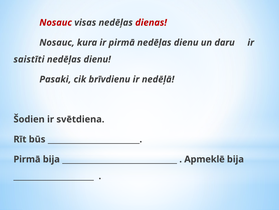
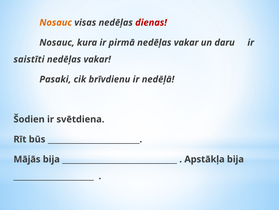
Nosauc at (56, 23) colour: red -> orange
pirmā nedēļas dienu: dienu -> vakar
dienu at (97, 59): dienu -> vakar
Pirmā at (27, 159): Pirmā -> Mājās
Apmeklē: Apmeklē -> Apstākļa
